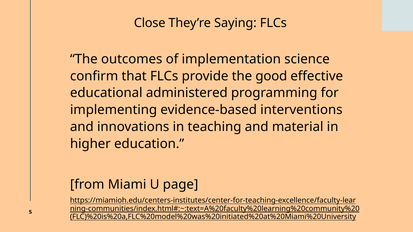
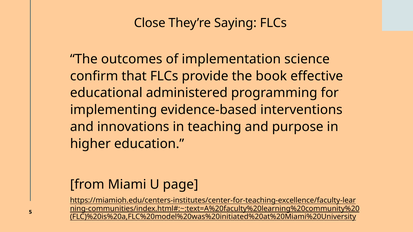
good: good -> book
material: material -> purpose
